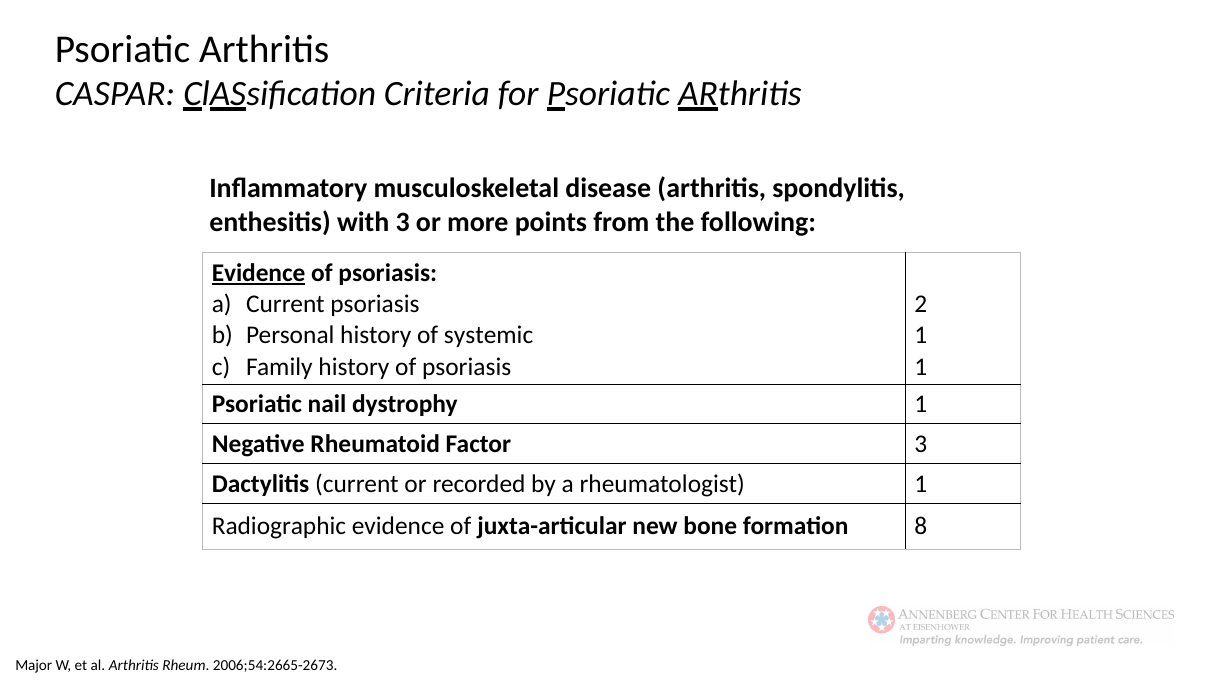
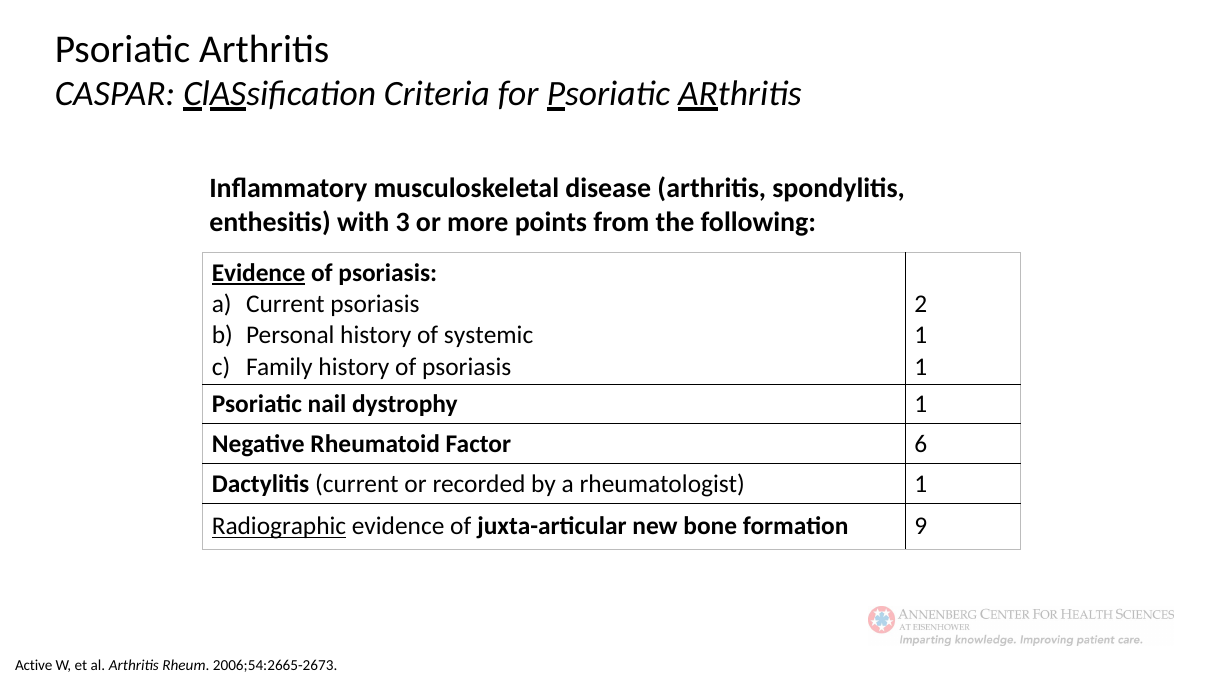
Factor 3: 3 -> 6
Radiographic underline: none -> present
8: 8 -> 9
Major: Major -> Active
